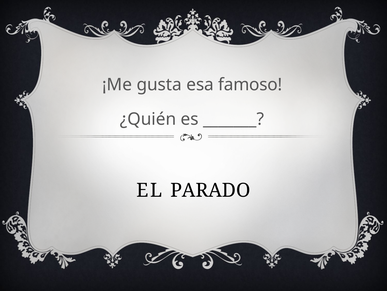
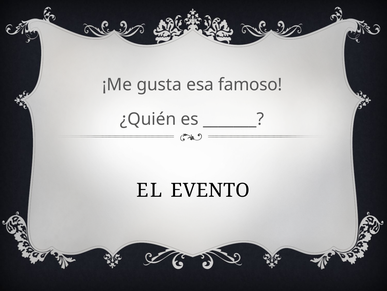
PARADO: PARADO -> EVENTO
